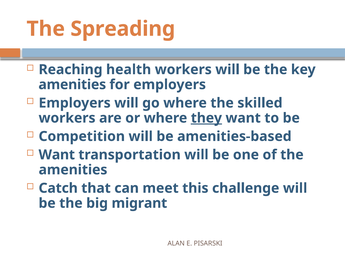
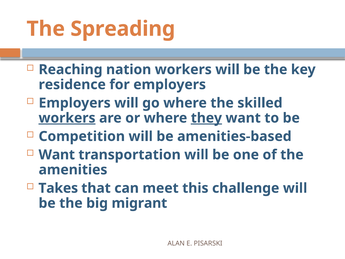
health: health -> nation
amenities at (72, 85): amenities -> residence
workers at (67, 118) underline: none -> present
Catch: Catch -> Takes
